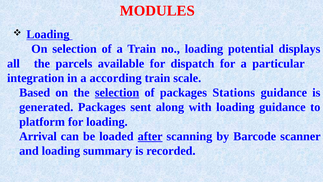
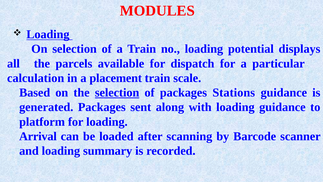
integration: integration -> calculation
according: according -> placement
after underline: present -> none
